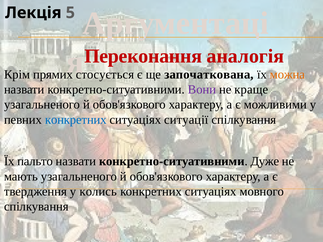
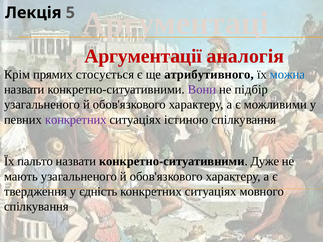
Переконання: Переконання -> Аргументації
започаткована: започаткована -> атрибутивного
можна colour: orange -> blue
краще: краще -> підбір
конкретних at (76, 120) colour: blue -> purple
ситуації: ситуації -> істиною
колись: колись -> єдність
